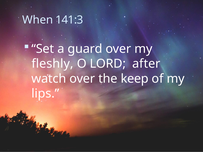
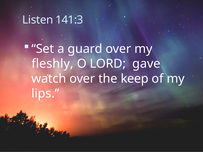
When: When -> Listen
after: after -> gave
